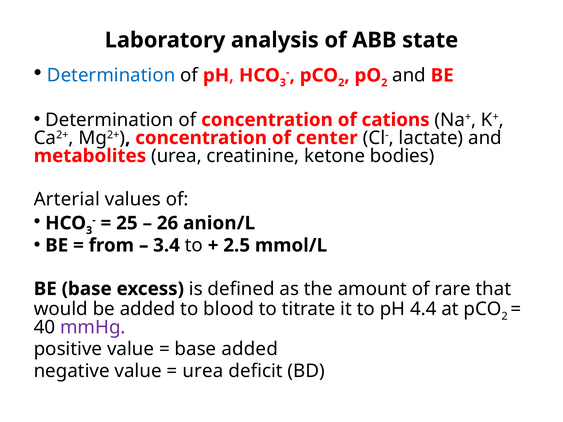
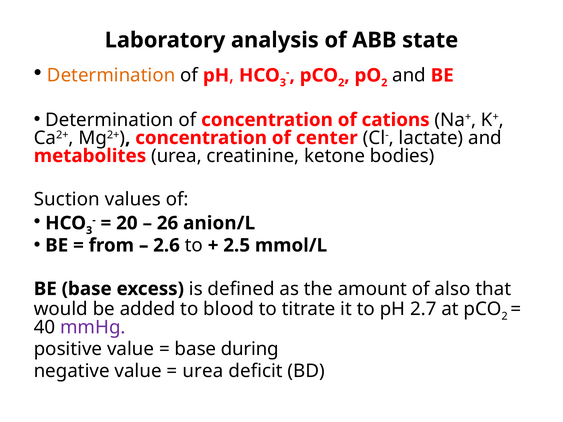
Determination at (111, 75) colour: blue -> orange
Arterial: Arterial -> Suction
25: 25 -> 20
3.4: 3.4 -> 2.6
rare: rare -> also
4.4: 4.4 -> 2.7
base added: added -> during
